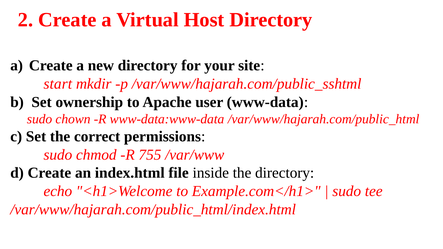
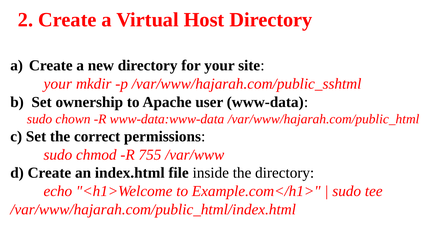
start at (58, 84): start -> your
